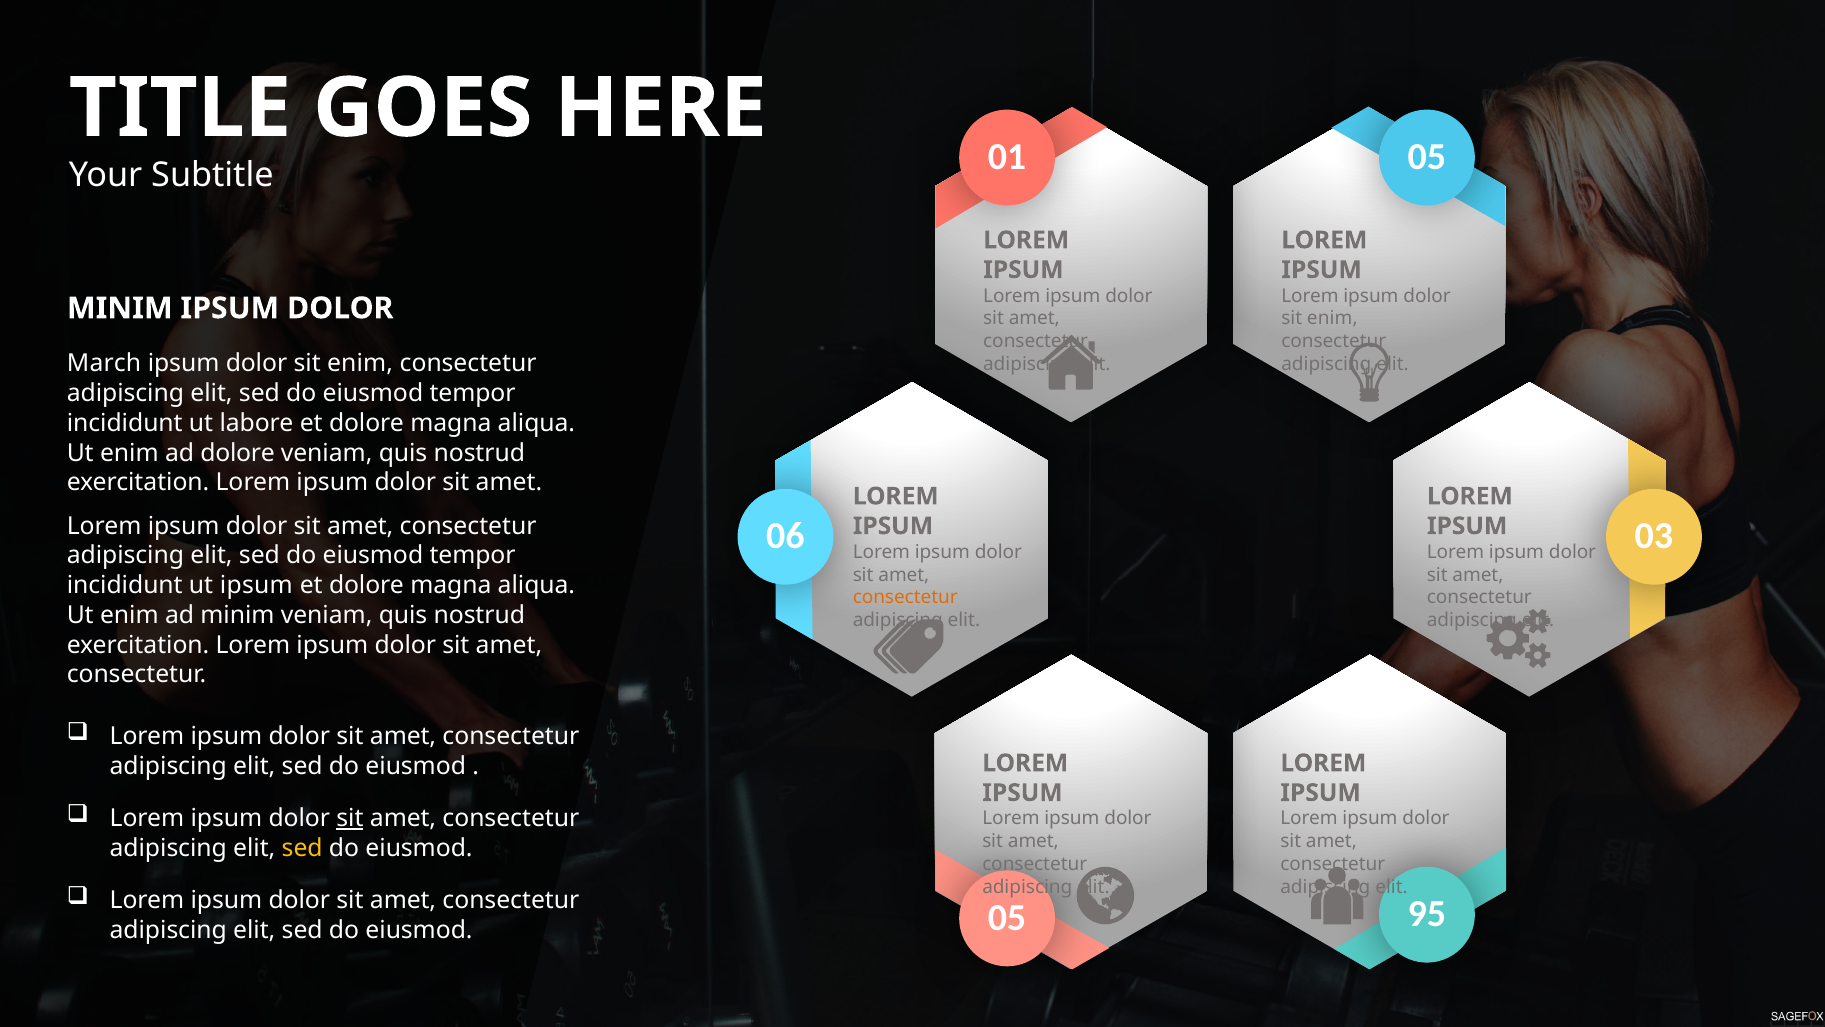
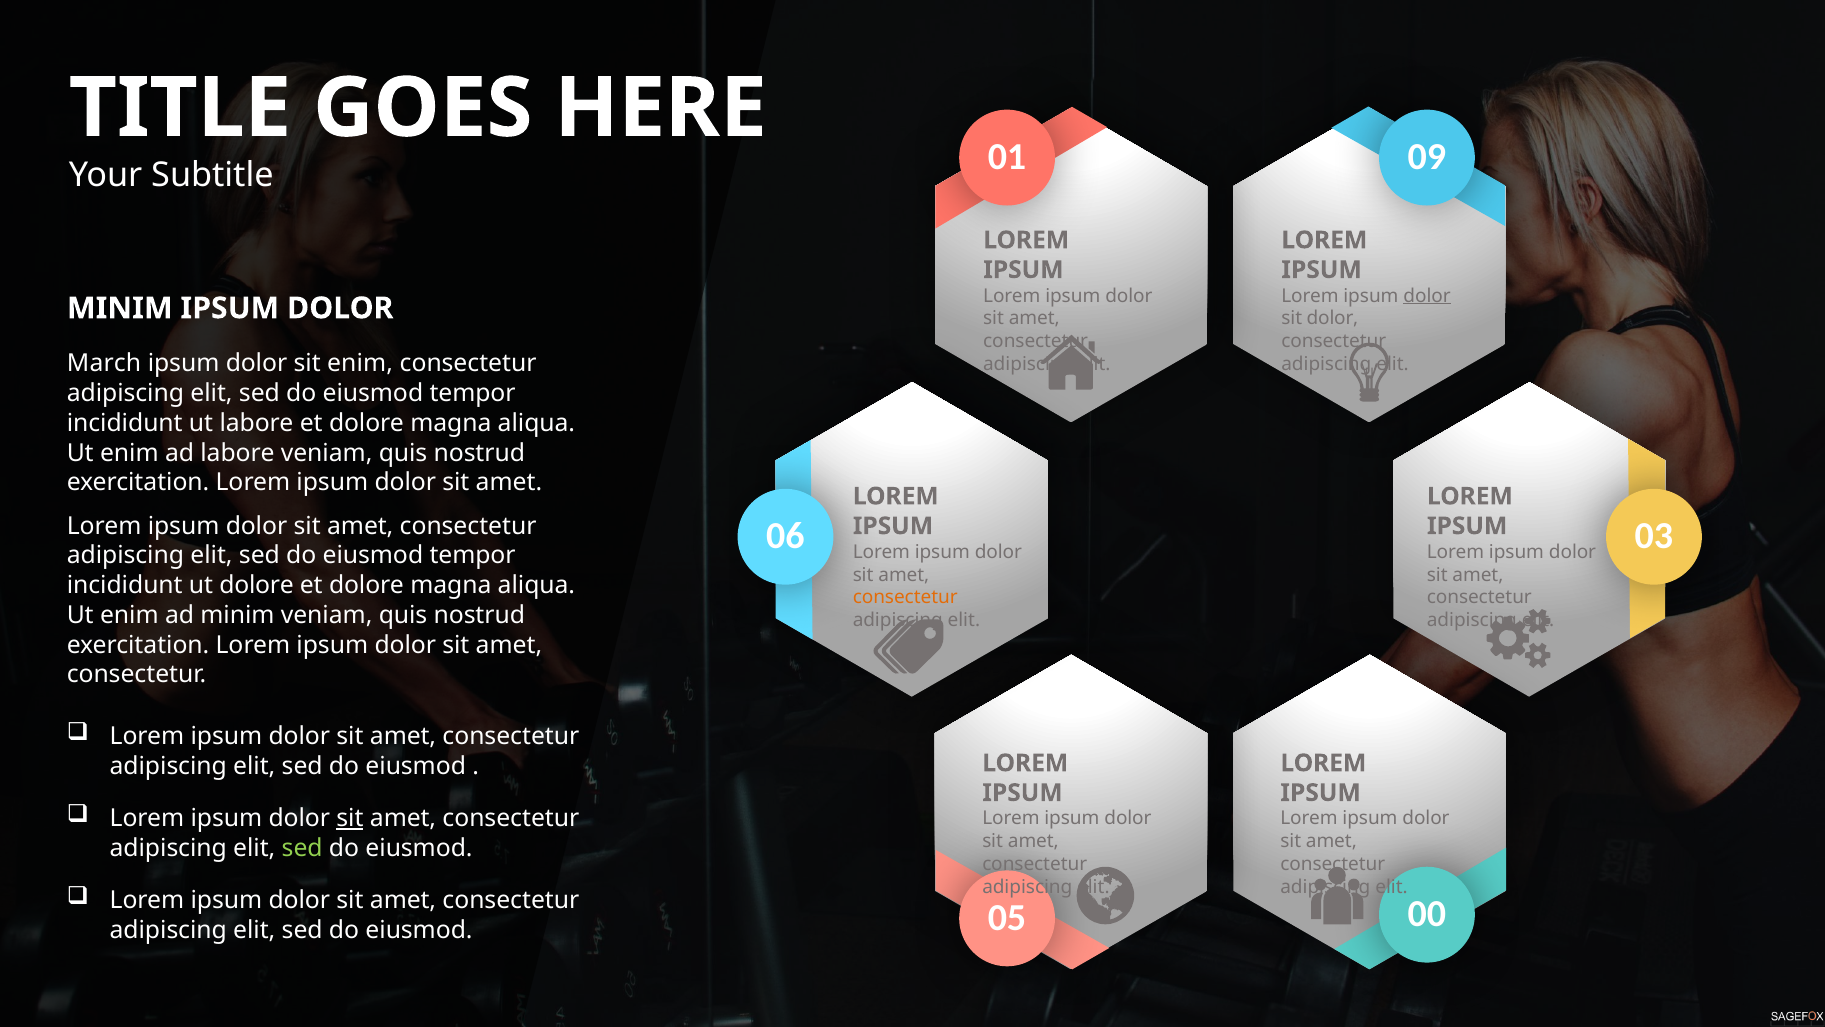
01 05: 05 -> 09
dolor at (1427, 296) underline: none -> present
enim at (1332, 318): enim -> dolor
ad dolore: dolore -> labore
ut ipsum: ipsum -> dolore
sed at (302, 848) colour: yellow -> light green
95: 95 -> 00
